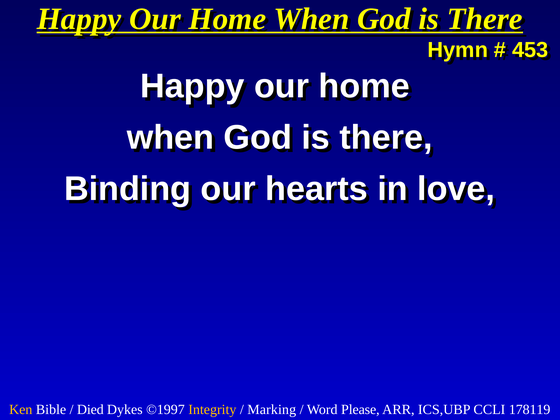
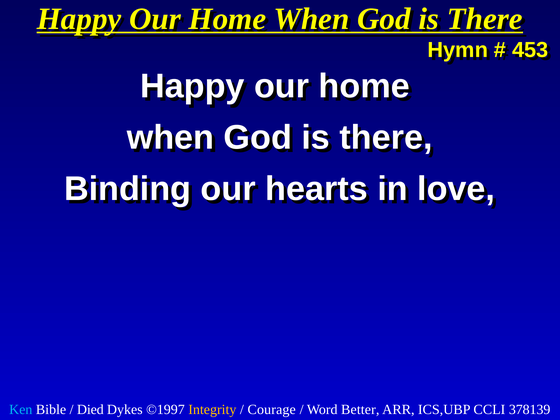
Ken colour: yellow -> light blue
Marking: Marking -> Courage
Please: Please -> Better
178119: 178119 -> 378139
